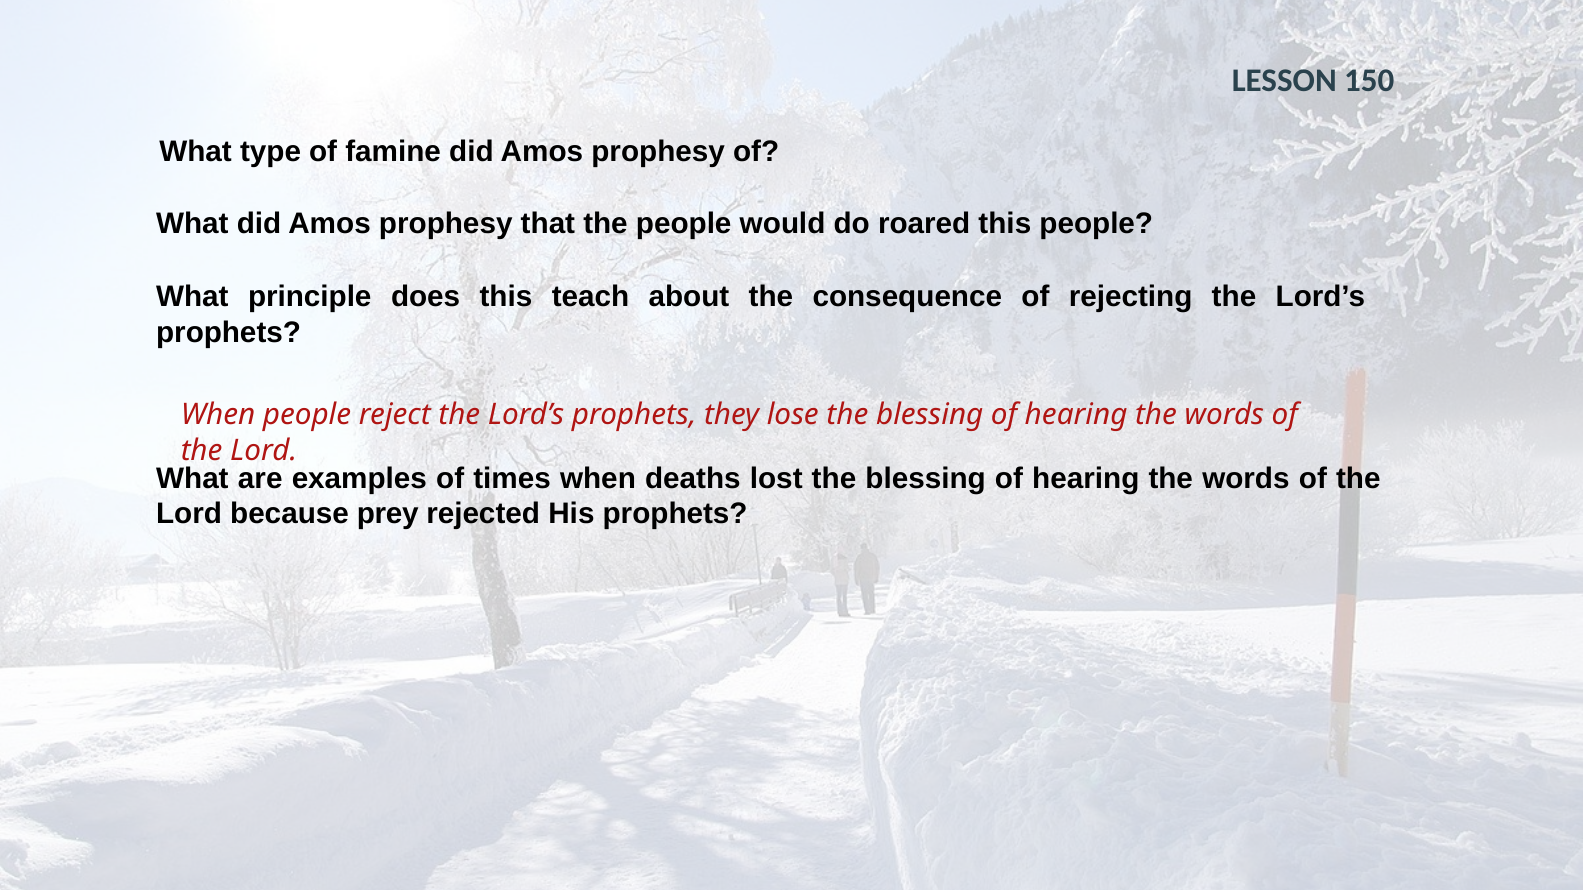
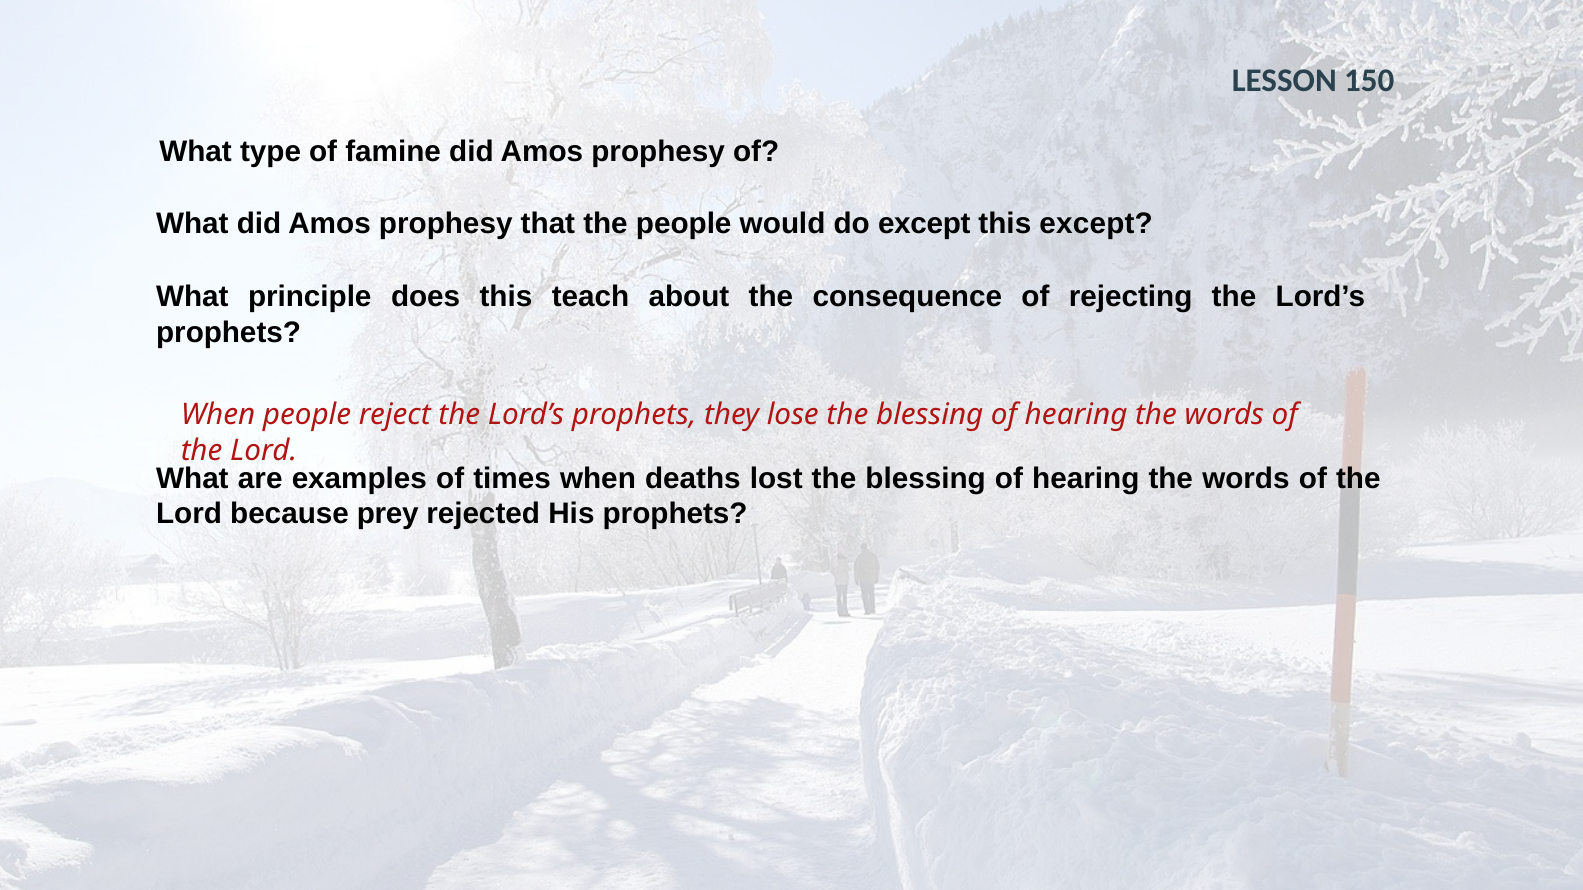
do roared: roared -> except
this people: people -> except
